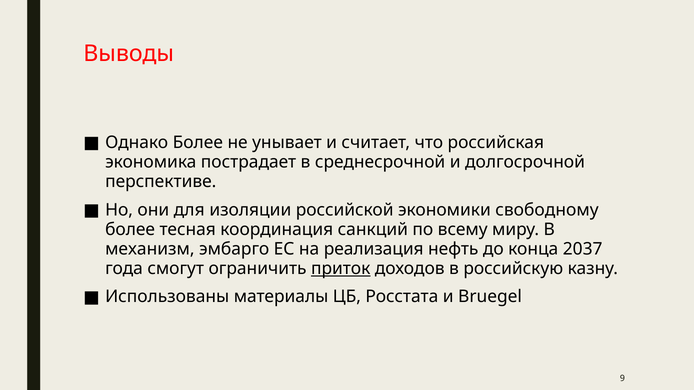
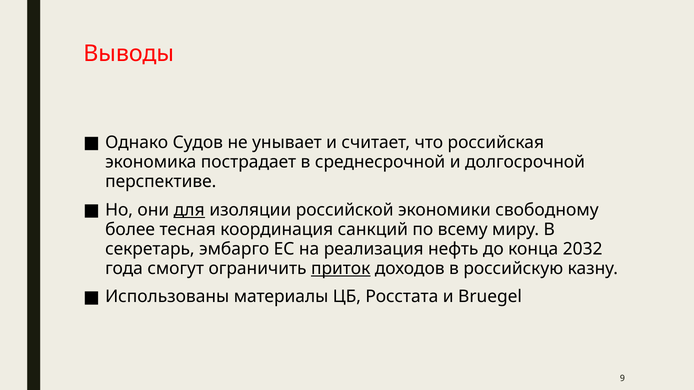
Однако Более: Более -> Судов
для underline: none -> present
механизм: механизм -> секретарь
2037: 2037 -> 2032
